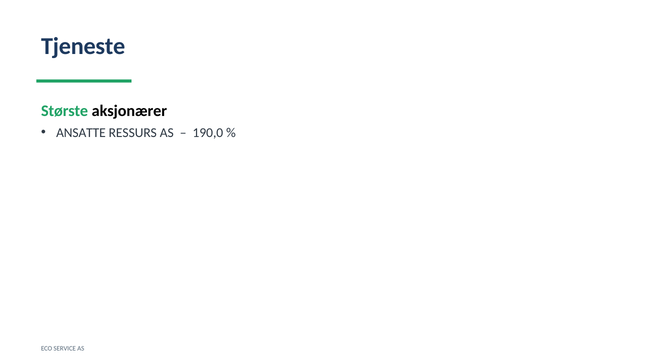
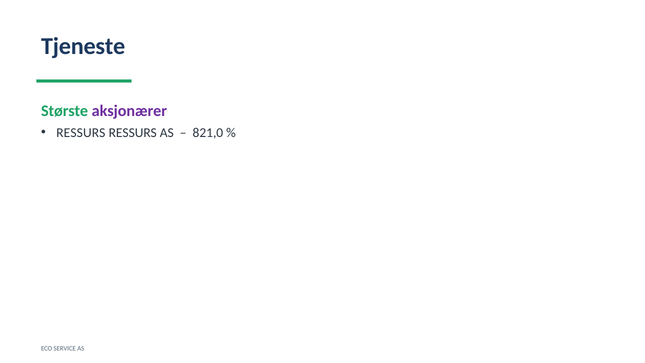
aksjonærer colour: black -> purple
ANSATTE at (81, 133): ANSATTE -> RESSURS
190,0: 190,0 -> 821,0
